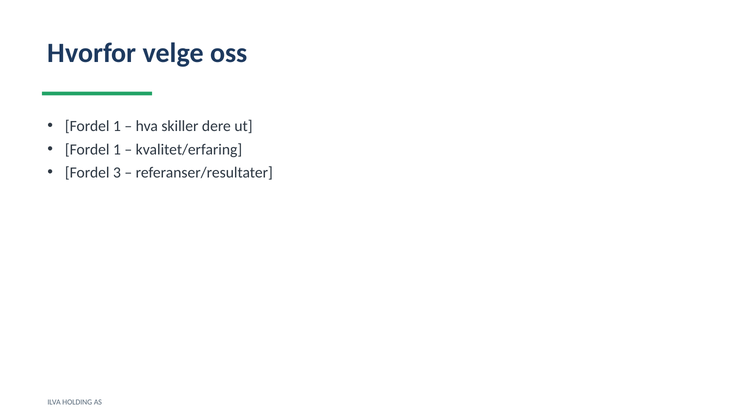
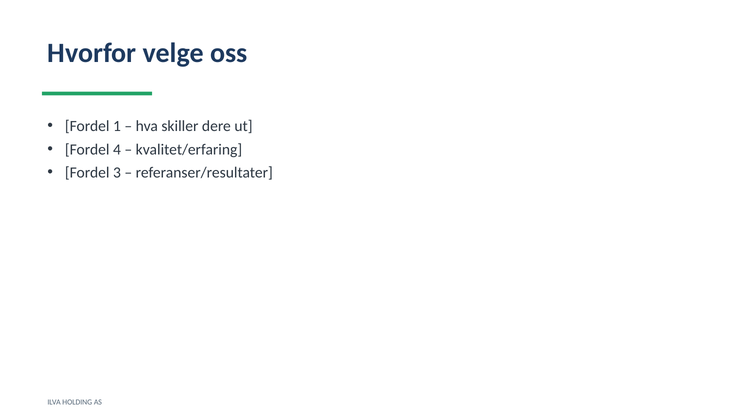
1 at (117, 150): 1 -> 4
